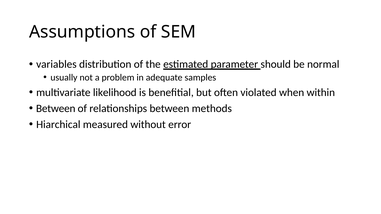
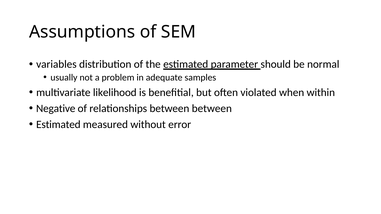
Between at (56, 109): Between -> Negative
between methods: methods -> between
Hiarchical at (58, 125): Hiarchical -> Estimated
